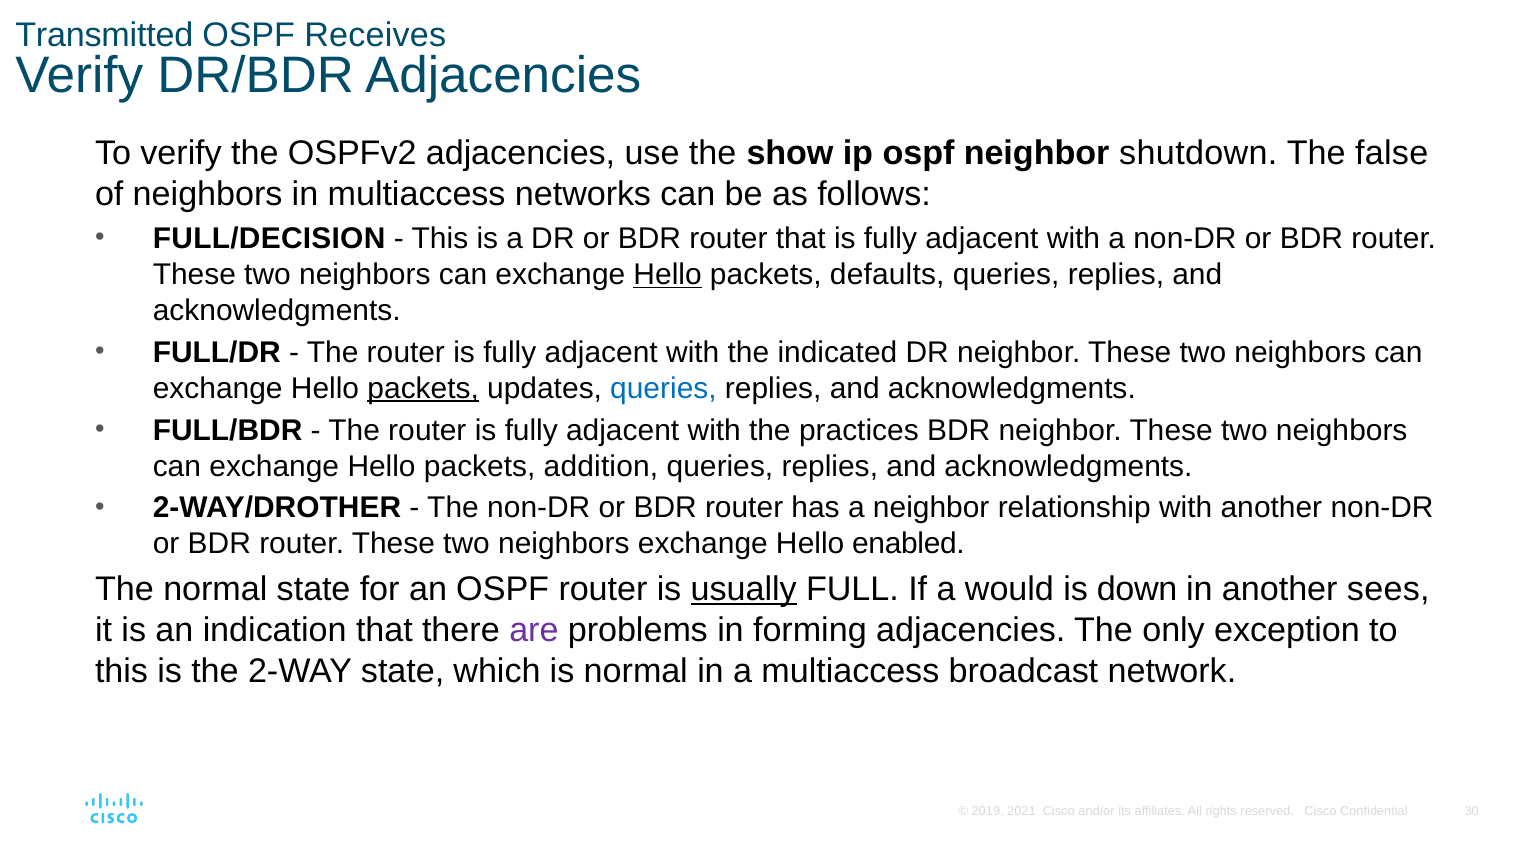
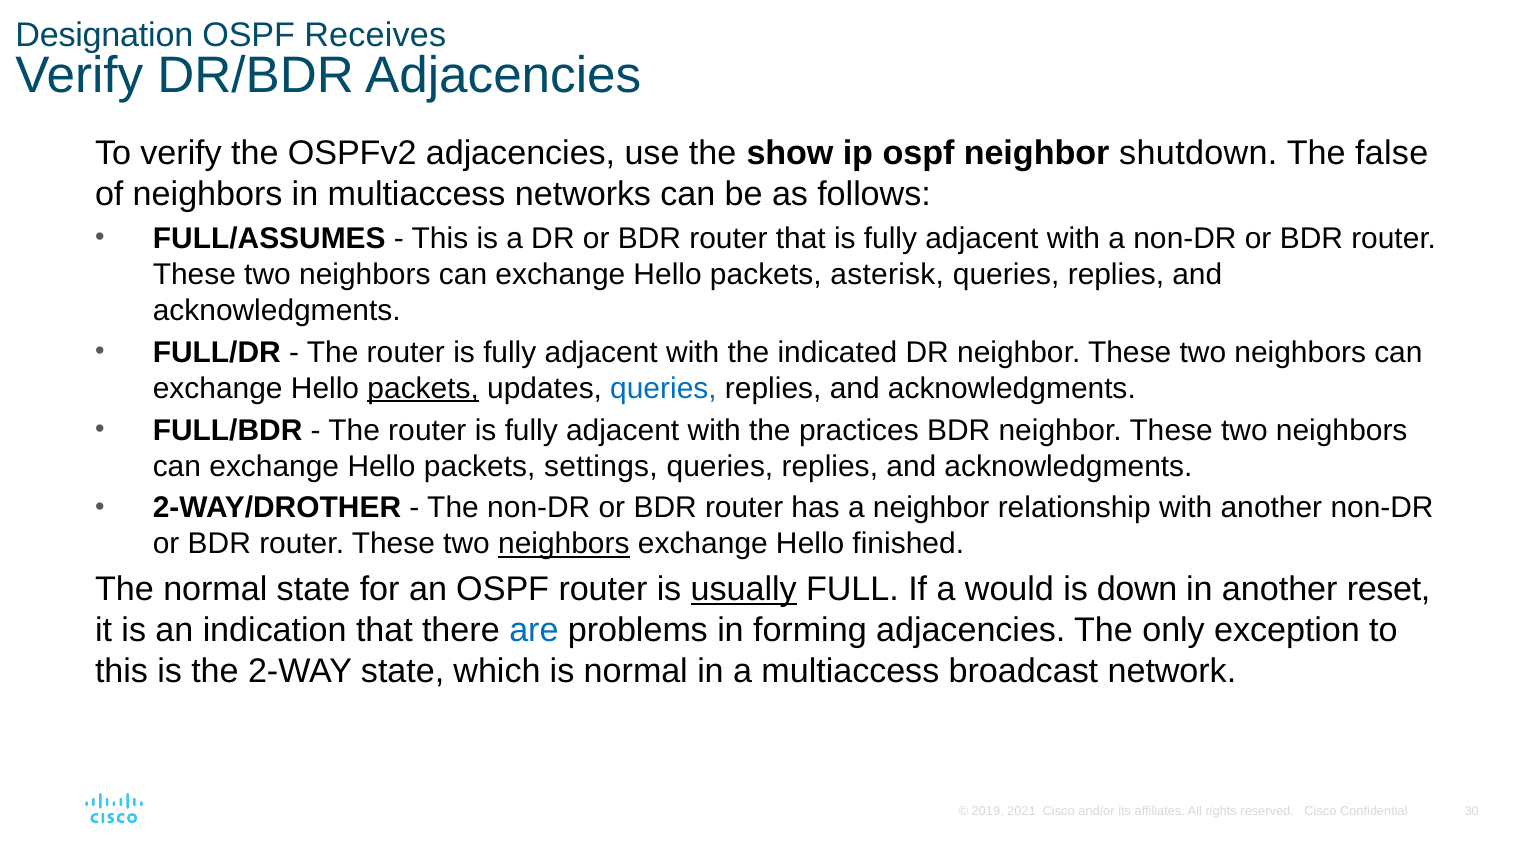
Transmitted: Transmitted -> Designation
FULL/DECISION: FULL/DECISION -> FULL/ASSUMES
Hello at (668, 275) underline: present -> none
defaults: defaults -> asterisk
addition: addition -> settings
neighbors at (564, 544) underline: none -> present
enabled: enabled -> finished
sees: sees -> reset
are colour: purple -> blue
